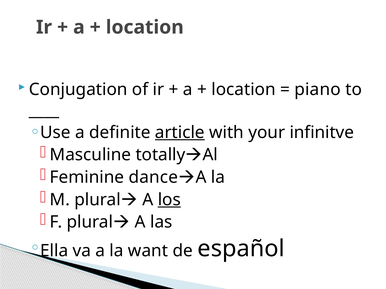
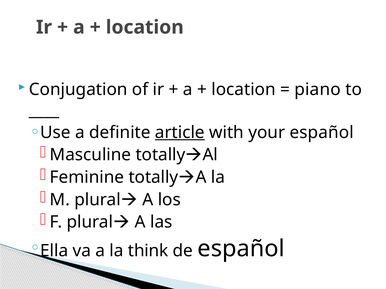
your infinitve: infinitve -> español
Feminine dance: dance -> totally
los underline: present -> none
want: want -> think
